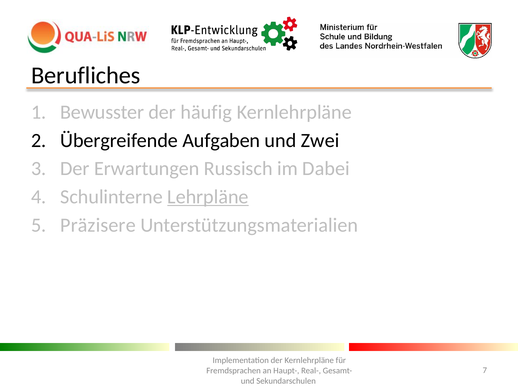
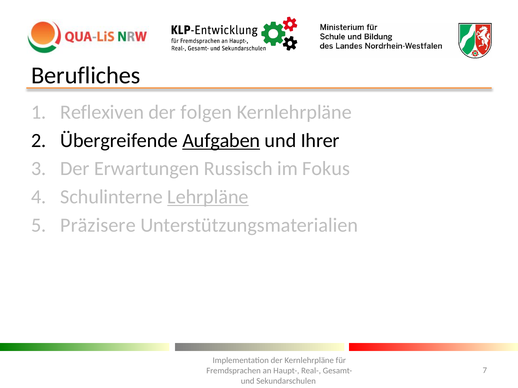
Bewusster: Bewusster -> Reflexiven
häufig: häufig -> folgen
Aufgaben underline: none -> present
Zwei: Zwei -> Ihrer
Dabei: Dabei -> Fokus
